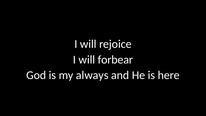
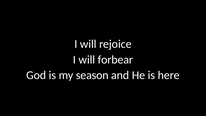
always: always -> season
